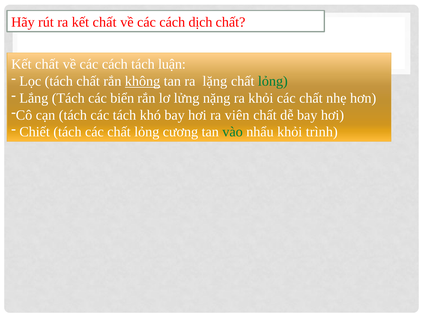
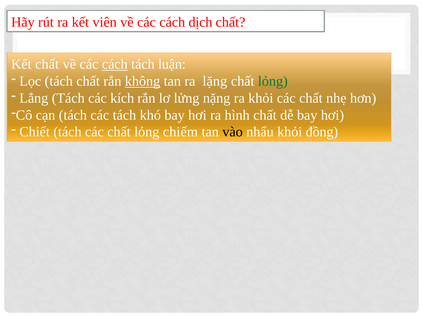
ra kết chất: chất -> viên
cách at (115, 64) underline: none -> present
biển: biển -> kích
viên: viên -> hình
cương: cương -> chiếm
vào colour: green -> black
trình: trình -> đồng
